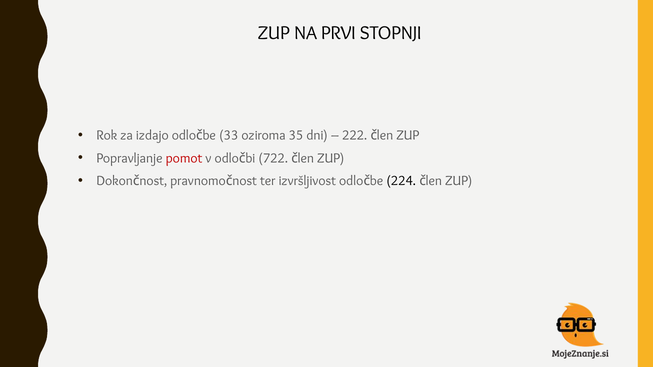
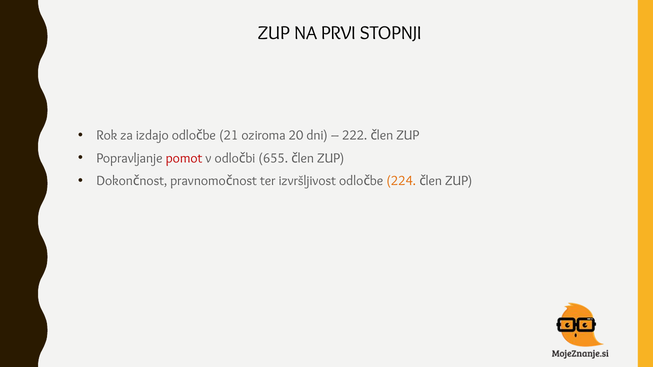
33: 33 -> 21
35: 35 -> 20
722: 722 -> 655
224 colour: black -> orange
